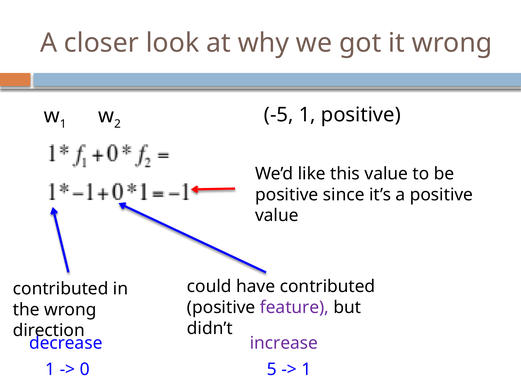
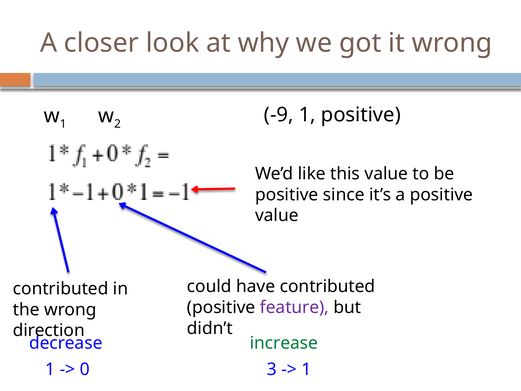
-5: -5 -> -9
increase colour: purple -> green
5: 5 -> 3
